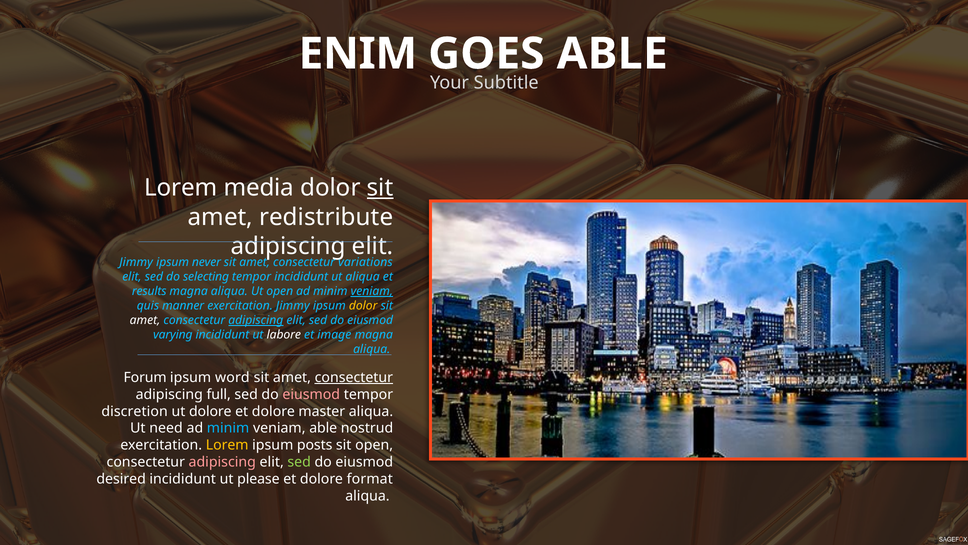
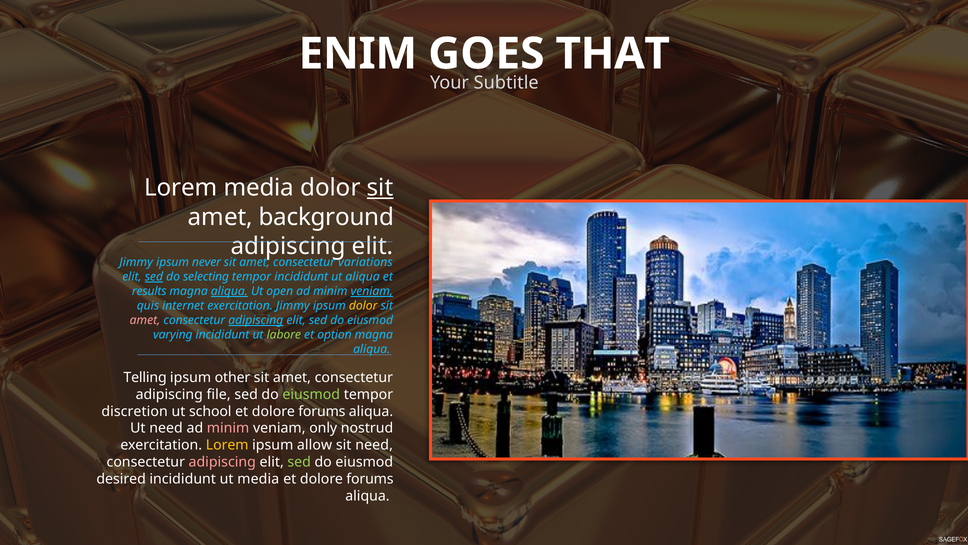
ABLE at (612, 54): ABLE -> THAT
redistribute: redistribute -> background
sed at (154, 276) underline: none -> present
aliqua at (229, 291) underline: none -> present
manner: manner -> internet
amet at (145, 320) colour: white -> pink
labore colour: white -> light green
image: image -> option
Forum: Forum -> Telling
word: word -> other
consectetur at (354, 377) underline: present -> none
full: full -> file
eiusmod at (311, 394) colour: pink -> light green
ut dolore: dolore -> school
master at (322, 411): master -> forums
minim at (228, 428) colour: light blue -> pink
veniam able: able -> only
posts: posts -> allow
sit open: open -> need
ut please: please -> media
format at (370, 479): format -> forums
